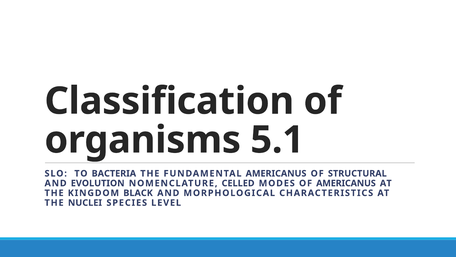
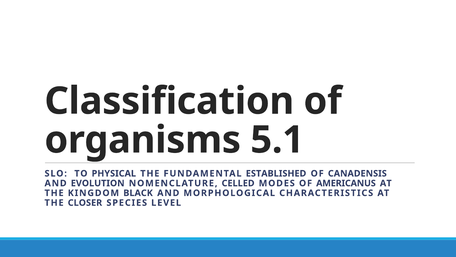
BACTERIA: BACTERIA -> PHYSICAL
FUNDAMENTAL AMERICANUS: AMERICANUS -> ESTABLISHED
STRUCTURAL: STRUCTURAL -> CANADENSIS
NUCLEI: NUCLEI -> CLOSER
